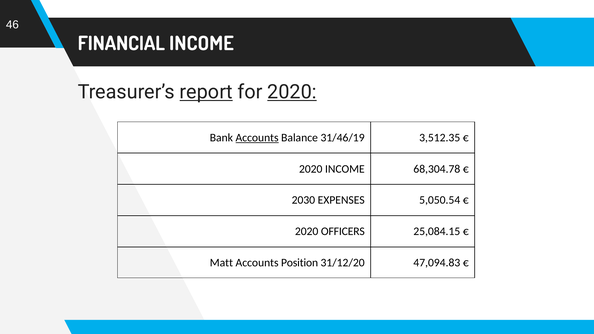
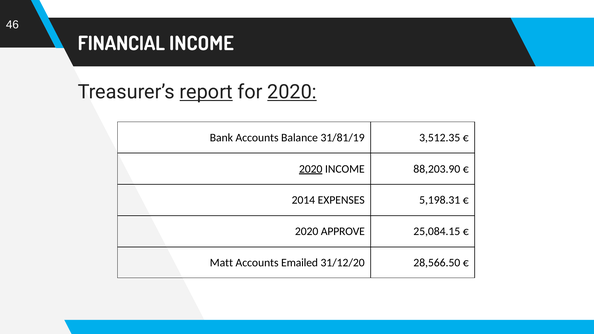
Accounts at (257, 138) underline: present -> none
31/46/19: 31/46/19 -> 31/81/19
2020 at (311, 169) underline: none -> present
68,304.78: 68,304.78 -> 88,203.90
2030: 2030 -> 2014
5,050.54: 5,050.54 -> 5,198.31
OFFICERS: OFFICERS -> APPROVE
Position: Position -> Emailed
47,094.83: 47,094.83 -> 28,566.50
